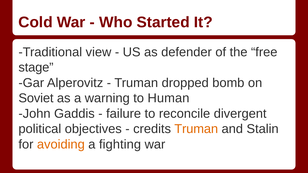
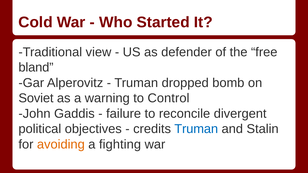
stage: stage -> bland
Human: Human -> Control
Truman at (196, 129) colour: orange -> blue
